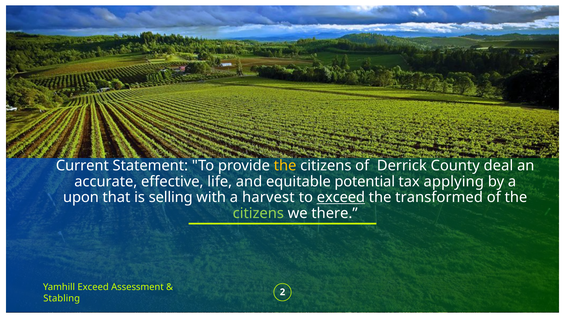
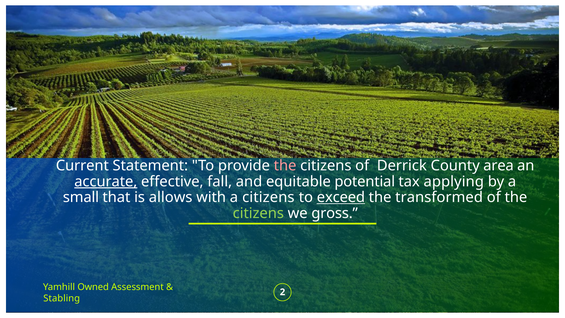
the at (285, 166) colour: yellow -> pink
deal: deal -> area
accurate underline: none -> present
life: life -> fall
upon: upon -> small
selling: selling -> allows
a harvest: harvest -> citizens
there: there -> gross
Yamhill Exceed: Exceed -> Owned
